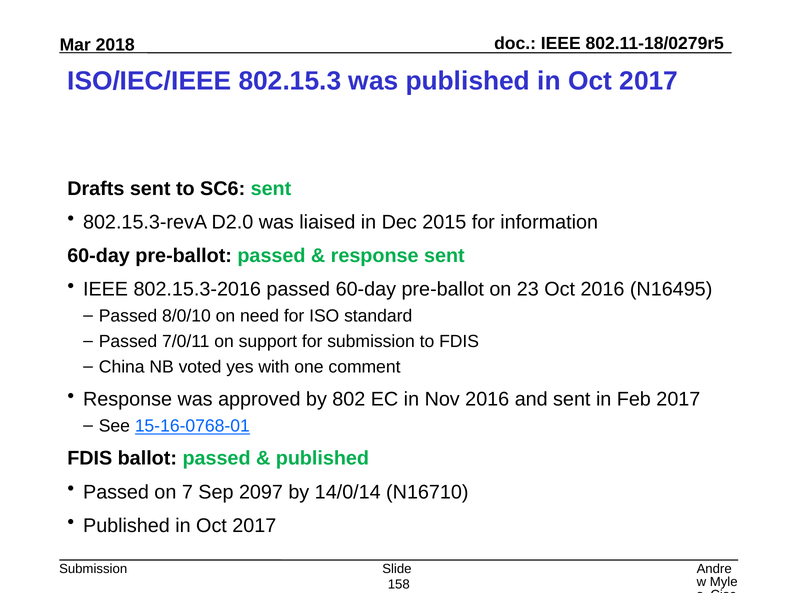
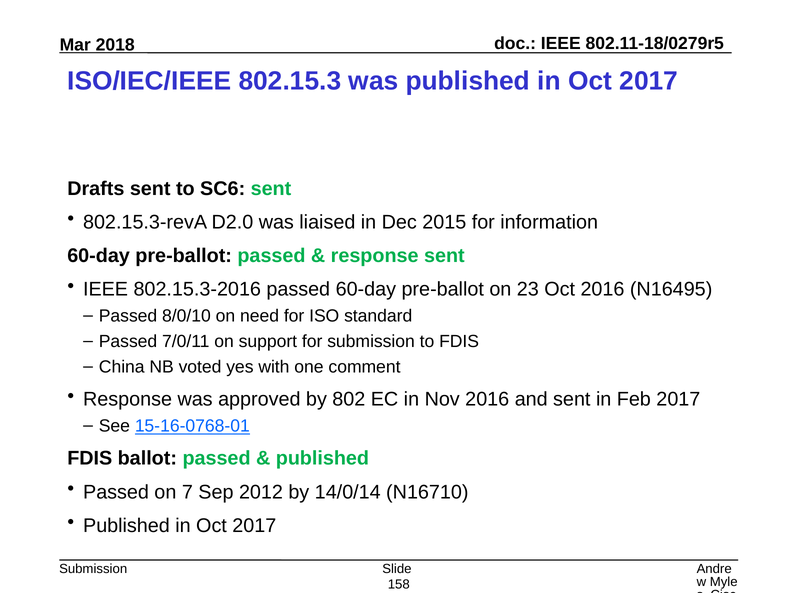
2097: 2097 -> 2012
